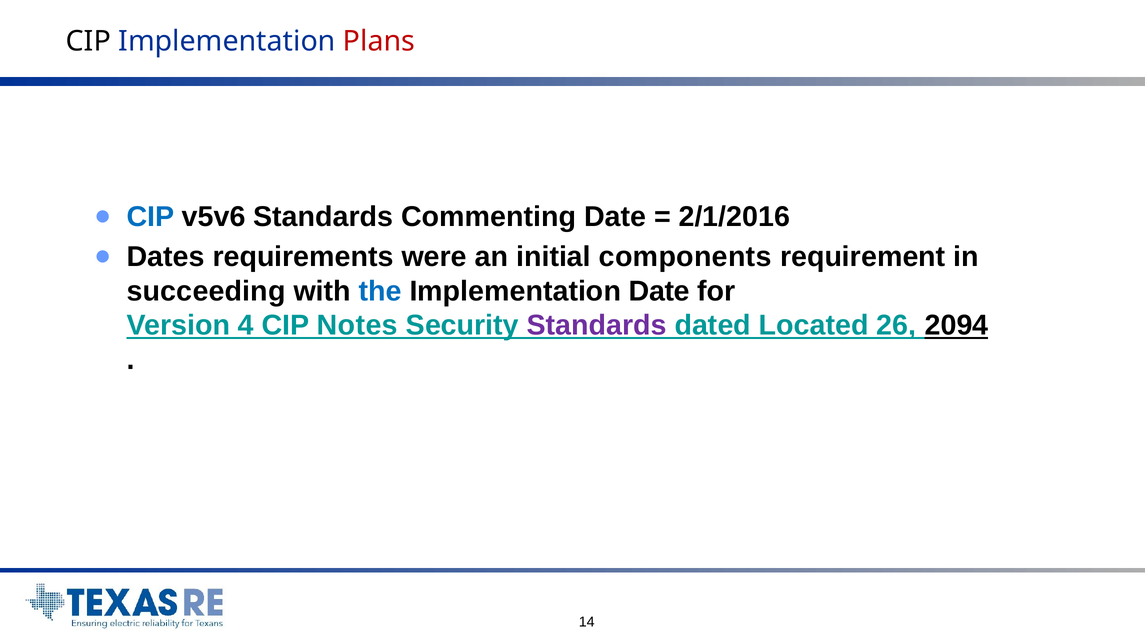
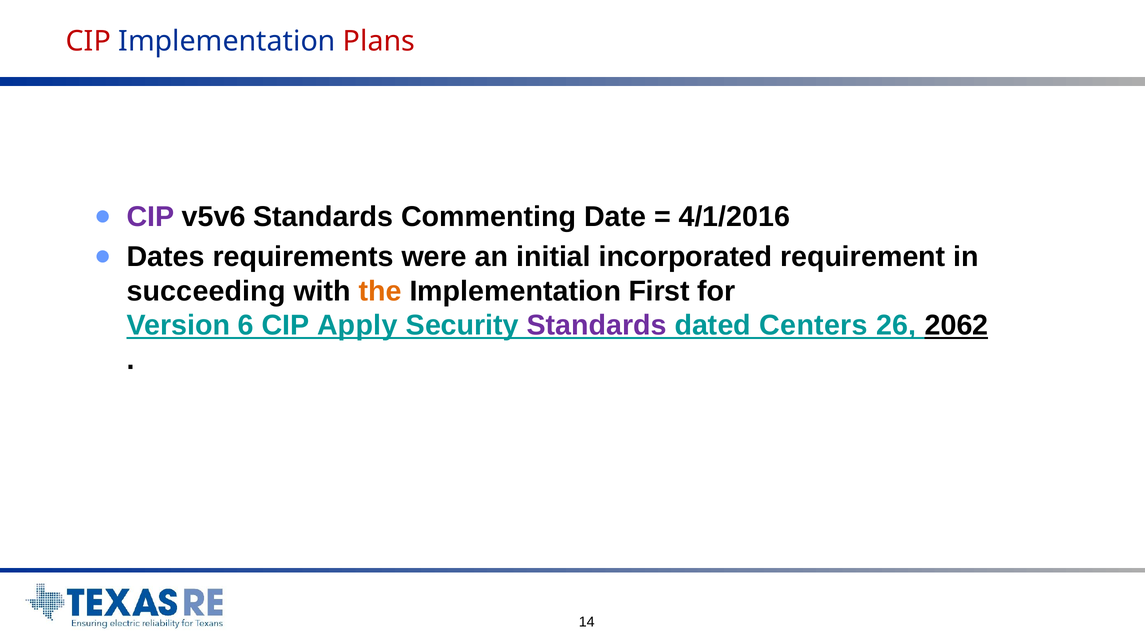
CIP at (88, 41) colour: black -> red
CIP at (151, 217) colour: blue -> purple
2/1/2016: 2/1/2016 -> 4/1/2016
components: components -> incorporated
the colour: blue -> orange
Implementation Date: Date -> First
4: 4 -> 6
Notes: Notes -> Apply
Located: Located -> Centers
2094: 2094 -> 2062
